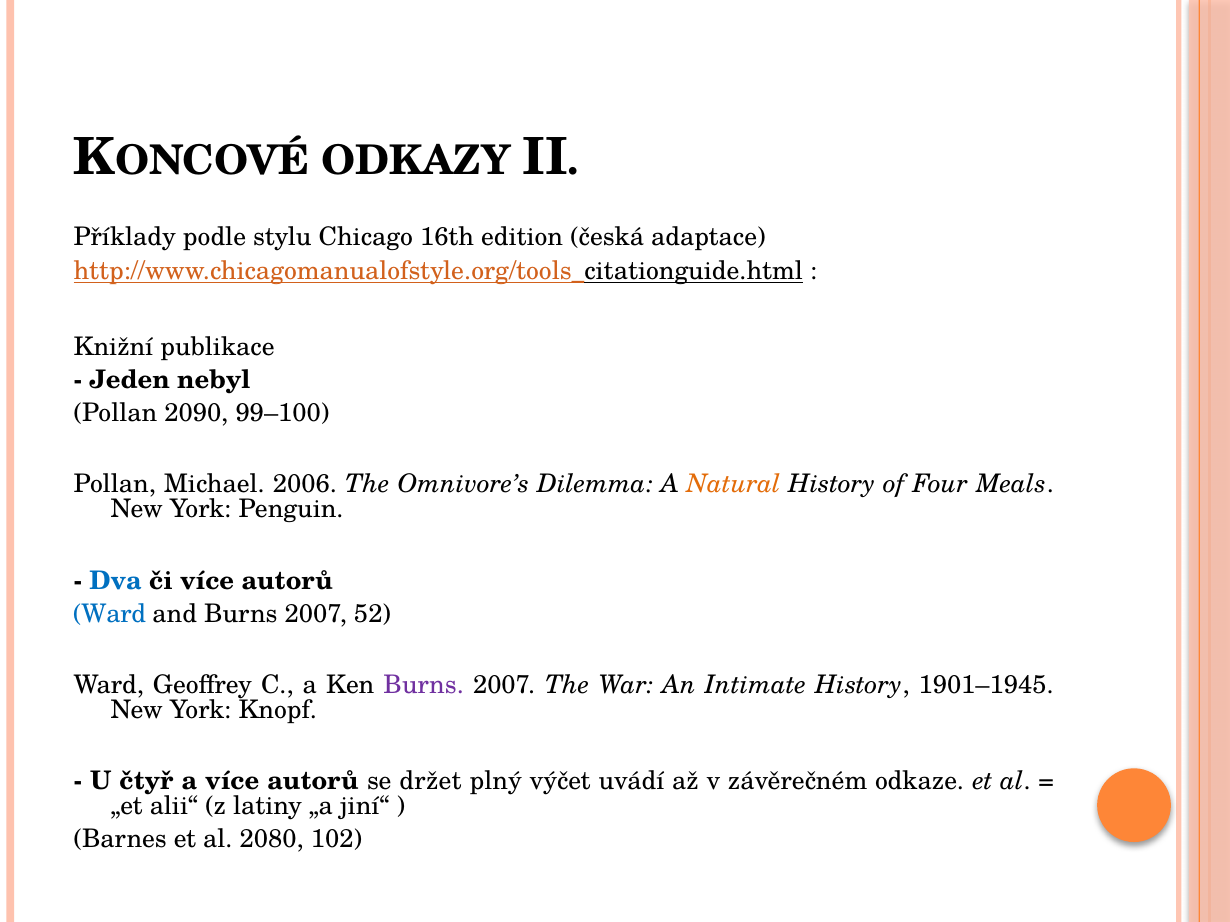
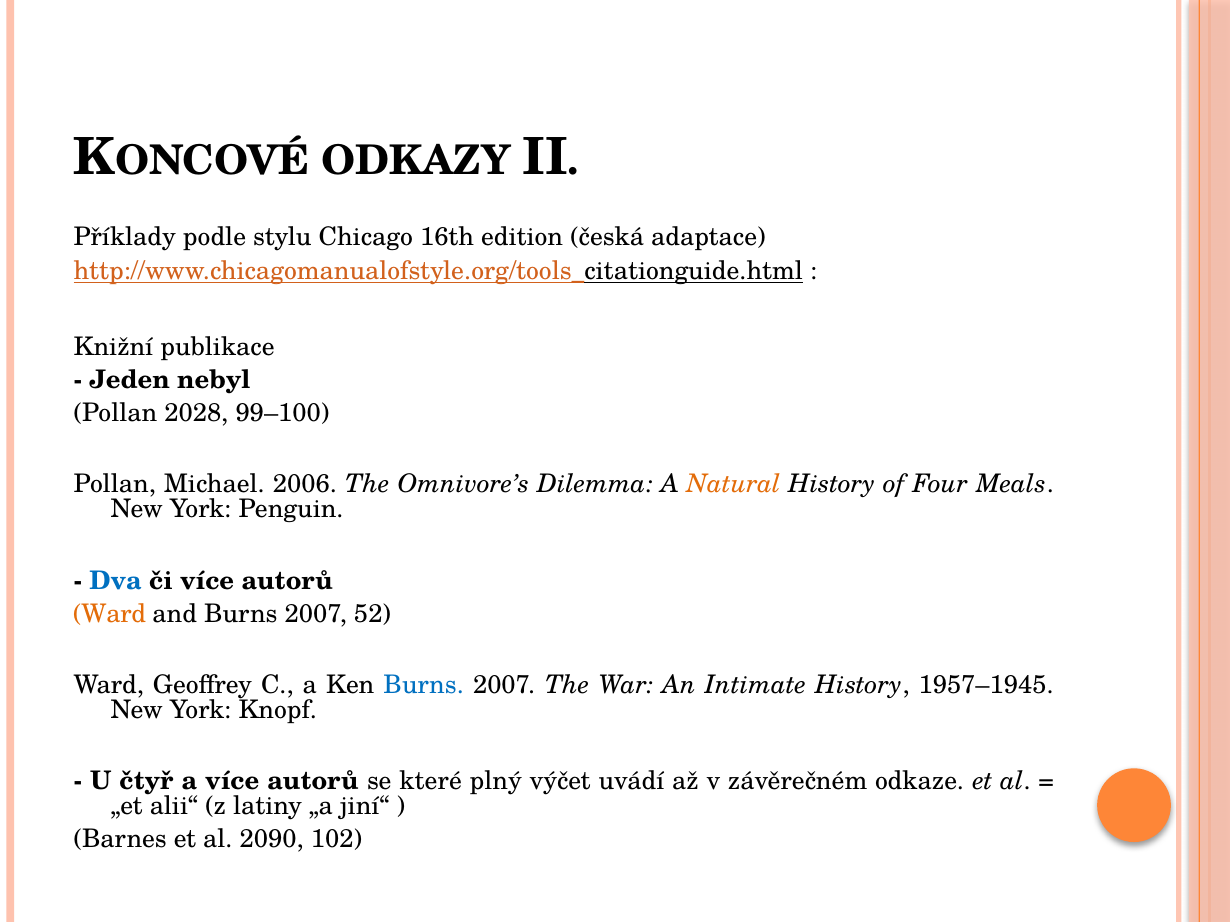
2090: 2090 -> 2028
Ward at (110, 614) colour: blue -> orange
Burns at (424, 686) colour: purple -> blue
1901–1945: 1901–1945 -> 1957–1945
držet: držet -> které
2080: 2080 -> 2090
